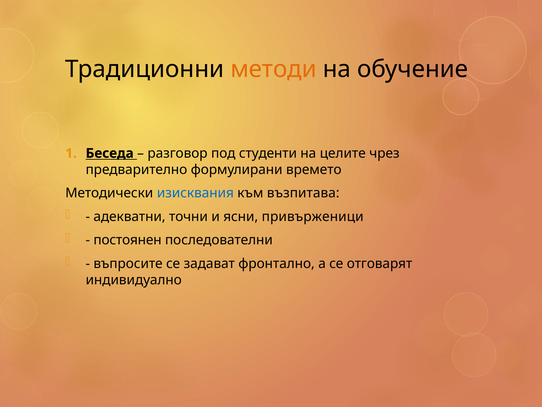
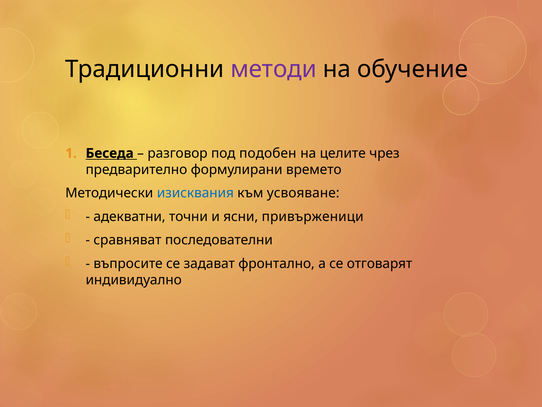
методи colour: orange -> purple
студенти: студенти -> подобен
възпитава: възпитава -> усвояване
постоянен: постоянен -> сравняват
